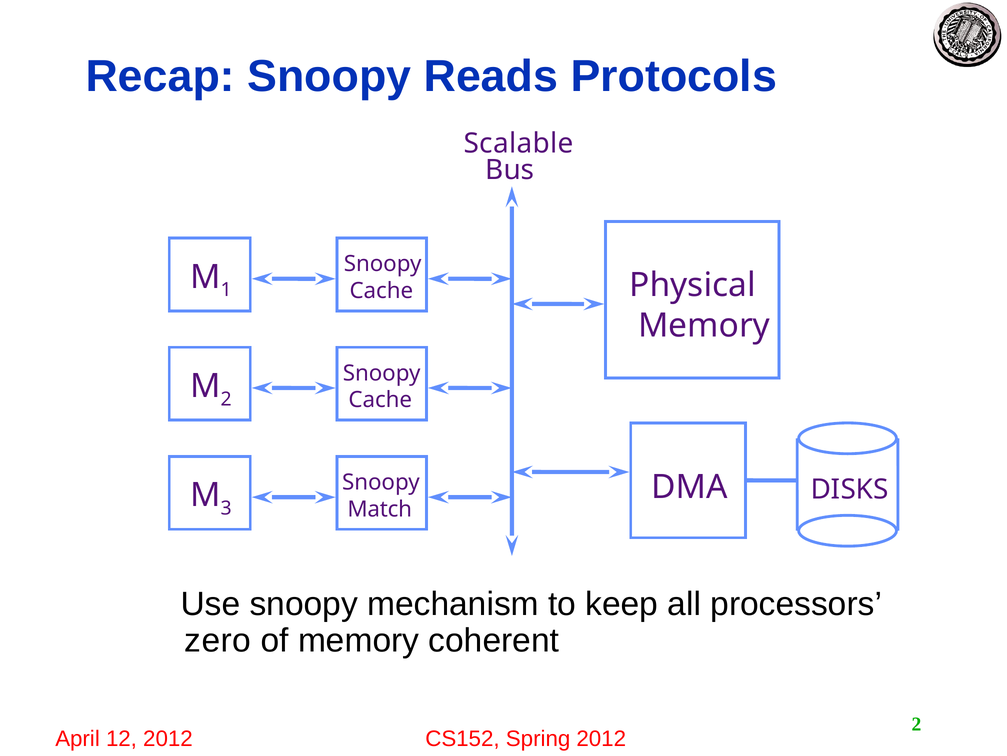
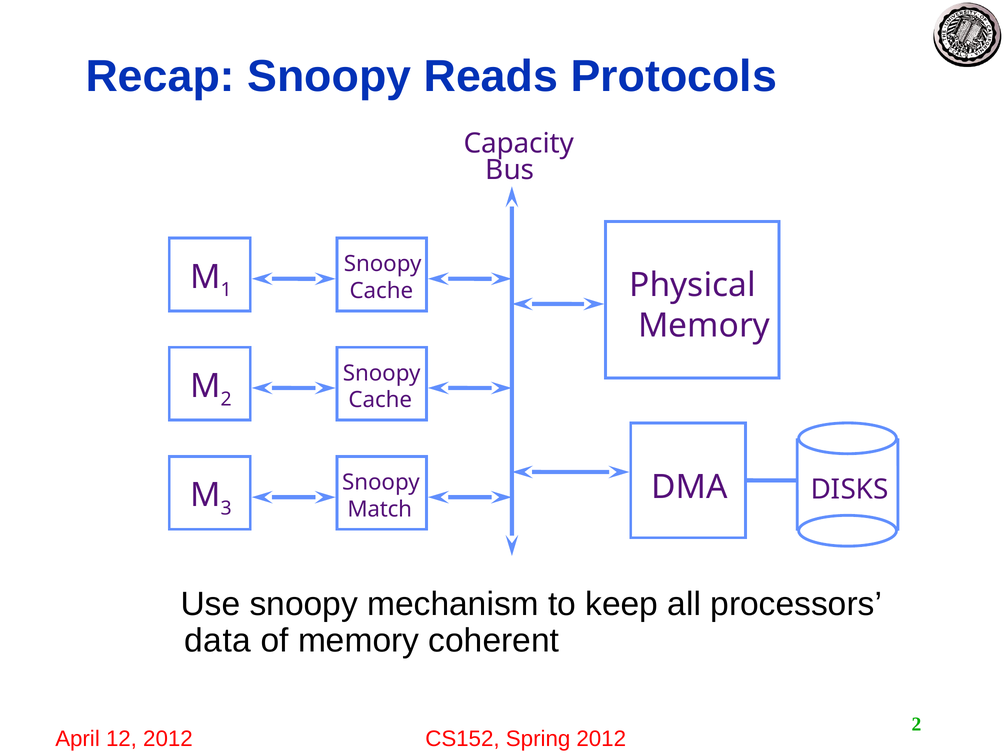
Scalable: Scalable -> Capacity
zero: zero -> data
